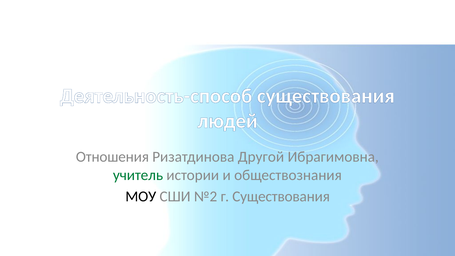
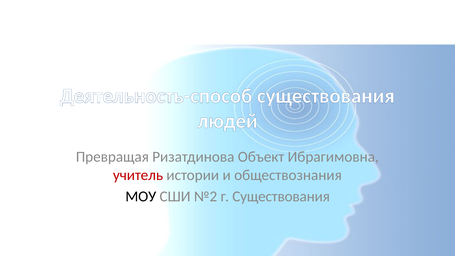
Отношения: Отношения -> Превращая
Другой: Другой -> Объект
учитель colour: green -> red
